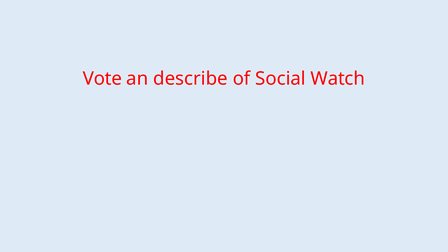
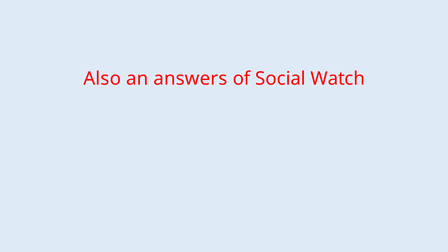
Vote: Vote -> Also
describe: describe -> answers
